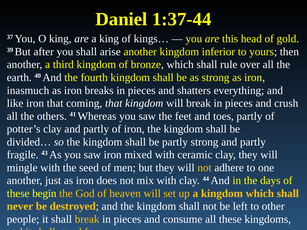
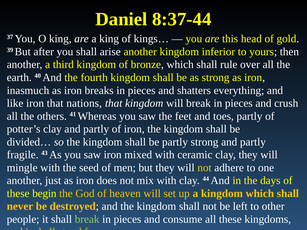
1:37-44: 1:37-44 -> 8:37-44
coming: coming -> nations
break at (87, 219) colour: yellow -> light green
